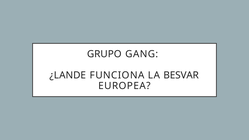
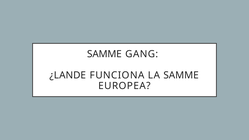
GRUPO at (104, 54): GRUPO -> SAMME
LA BESVAR: BESVAR -> SAMME
